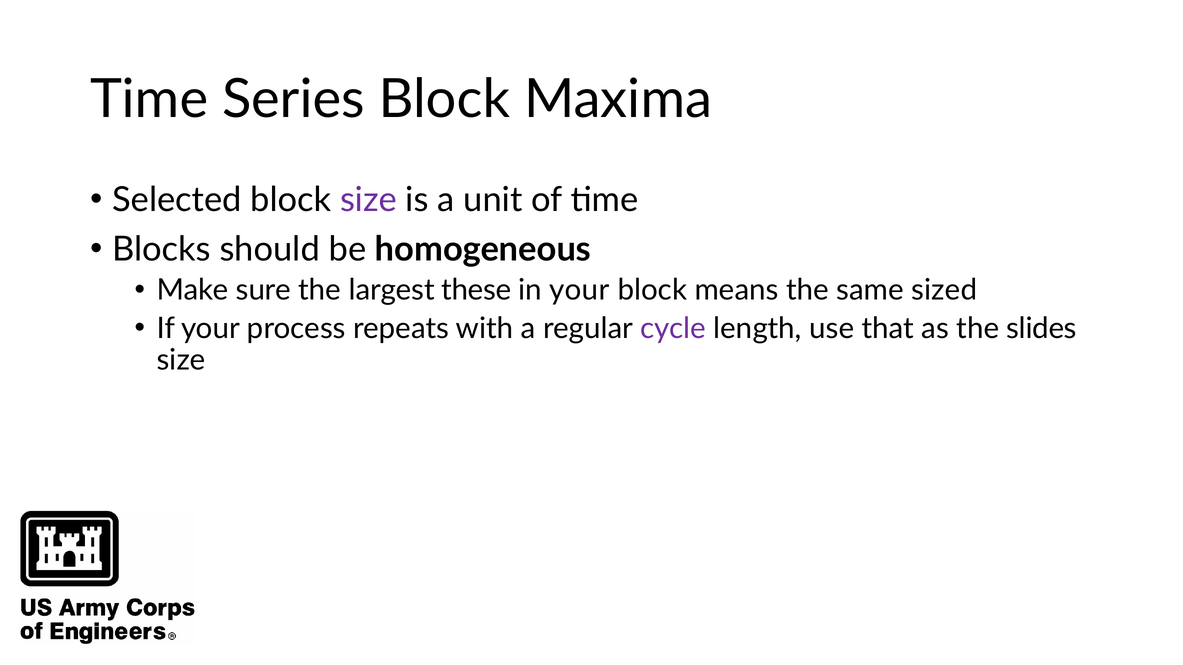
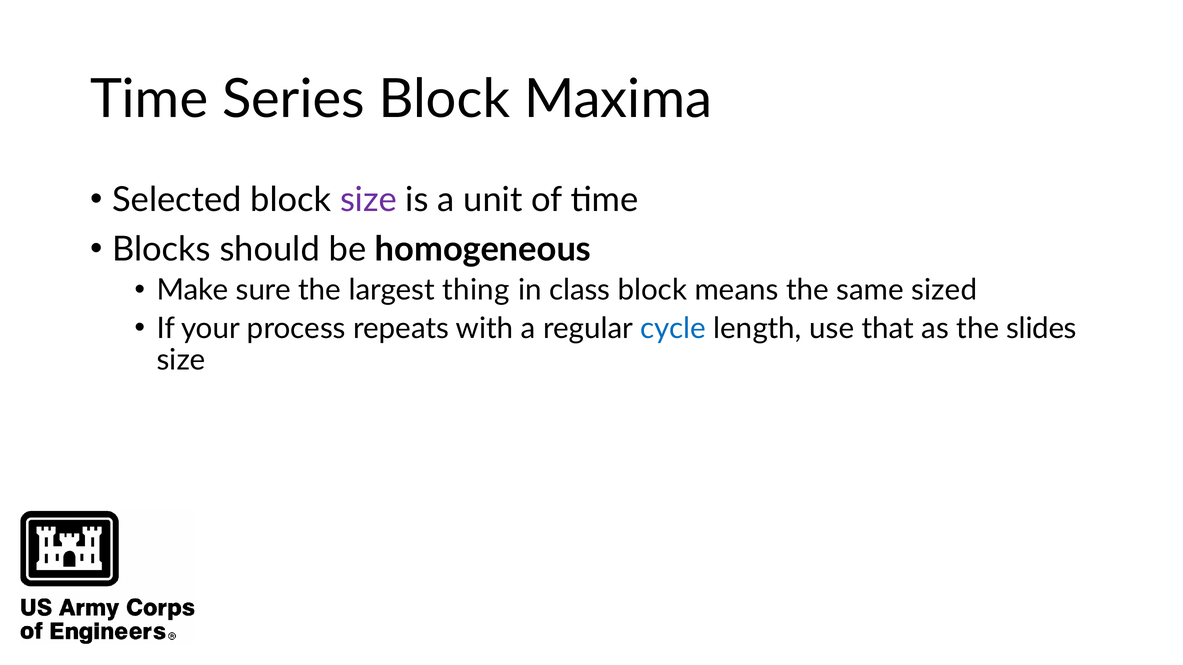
these: these -> thing
in your: your -> class
cycle colour: purple -> blue
